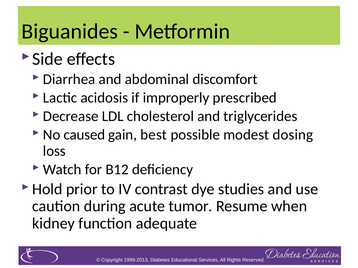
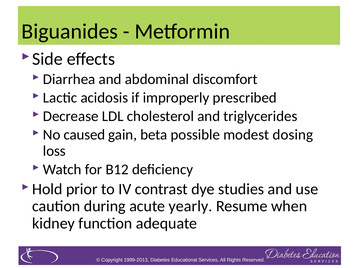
best: best -> beta
tumor: tumor -> yearly
